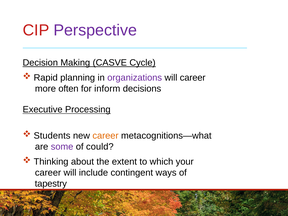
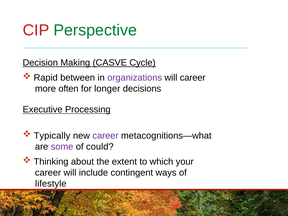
Perspective colour: purple -> green
planning: planning -> between
inform: inform -> longer
Students: Students -> Typically
career at (105, 136) colour: orange -> purple
tapestry: tapestry -> lifestyle
